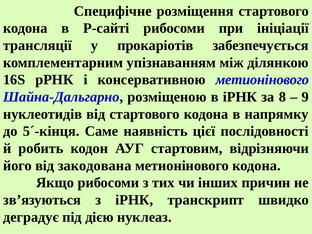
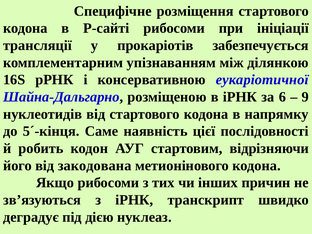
консервативною метионінового: метионінового -> еукаріотичної
8: 8 -> 6
